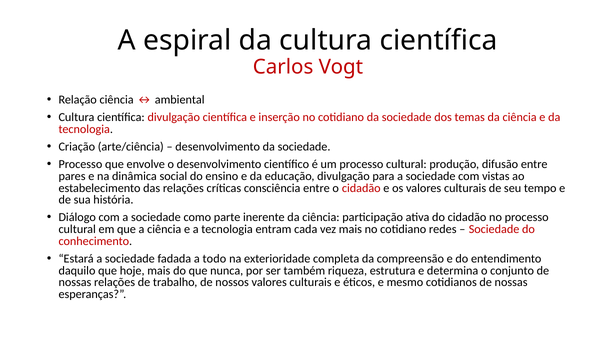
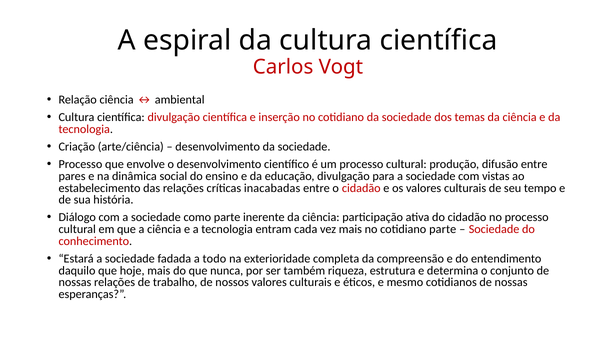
consciência: consciência -> inacabadas
cotidiano redes: redes -> parte
